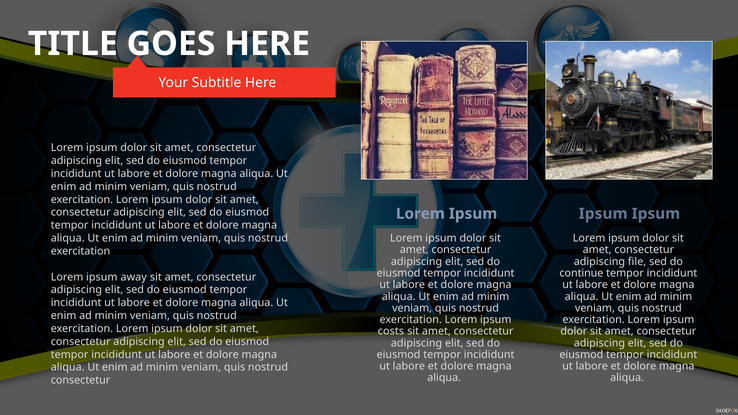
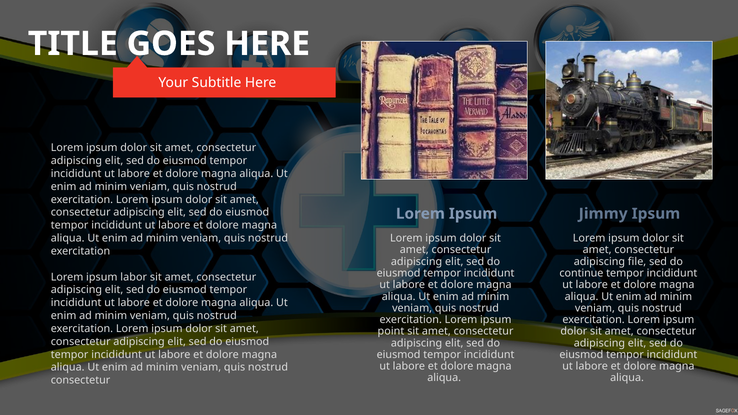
Ipsum at (603, 214): Ipsum -> Jimmy
away: away -> labor
costs: costs -> point
